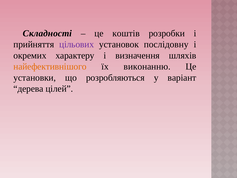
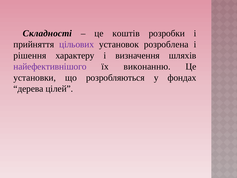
послідовну: послідовну -> розроблена
окремих: окремих -> рішення
найефективнішого colour: orange -> purple
варіант: варіант -> фондах
